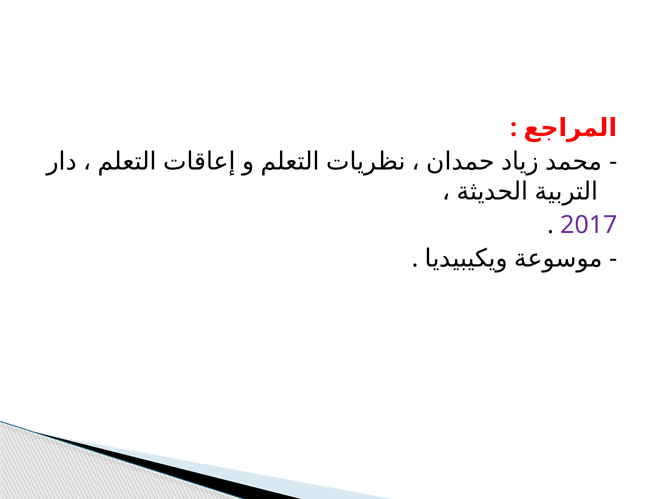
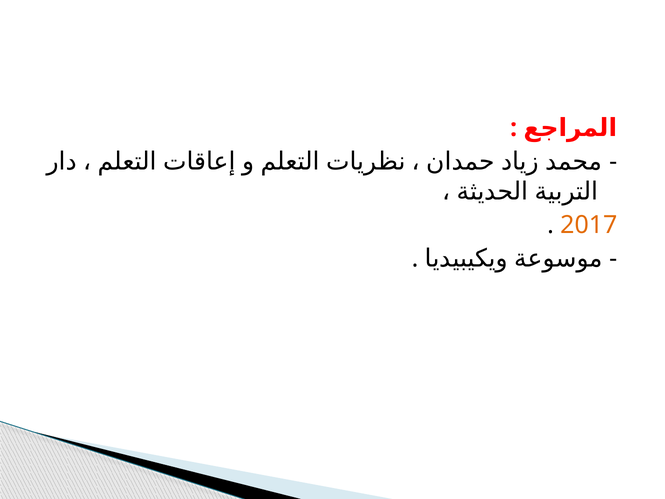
2017 colour: purple -> orange
